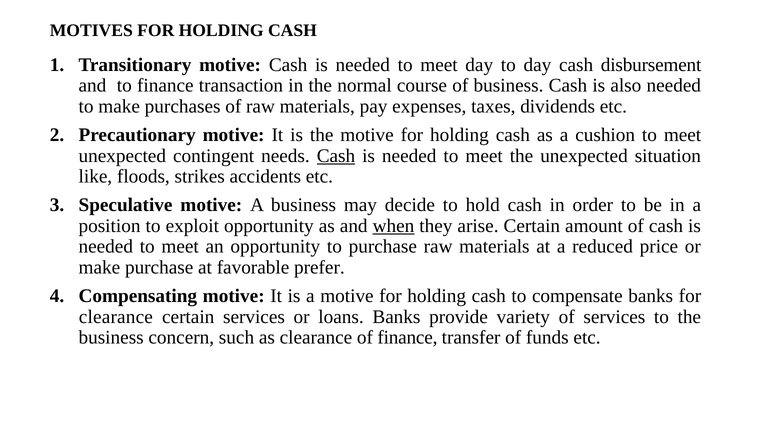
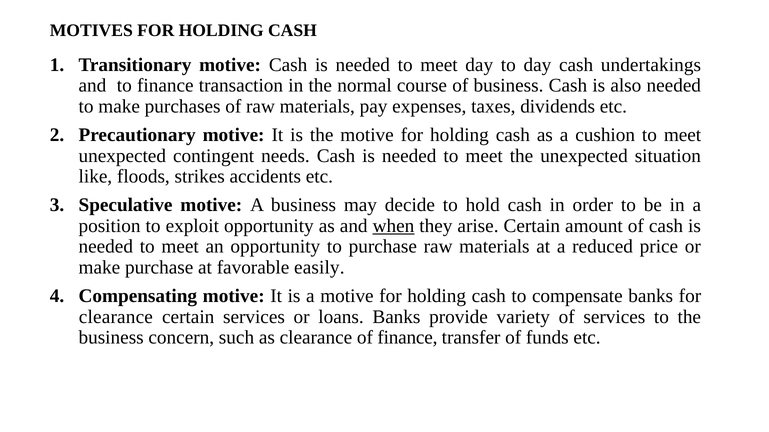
disbursement: disbursement -> undertakings
Cash at (336, 156) underline: present -> none
prefer: prefer -> easily
